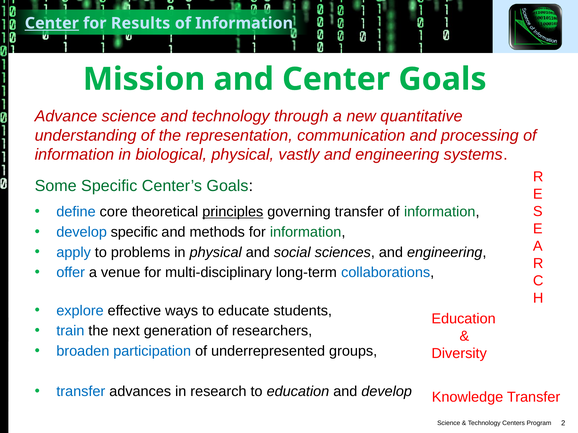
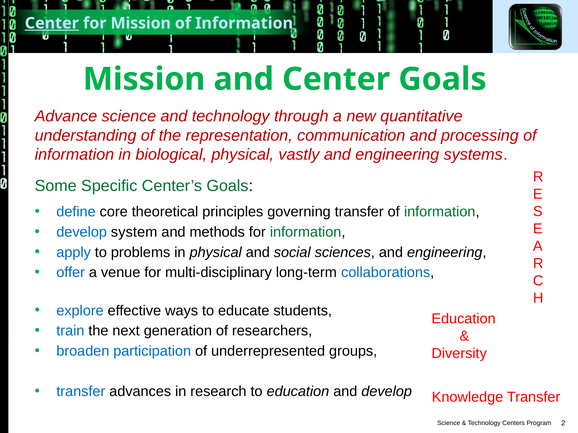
for Results: Results -> Mission
principles underline: present -> none
develop specific: specific -> system
